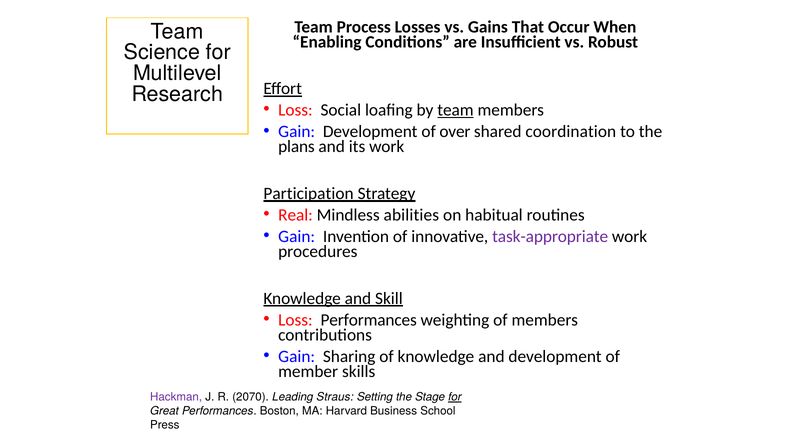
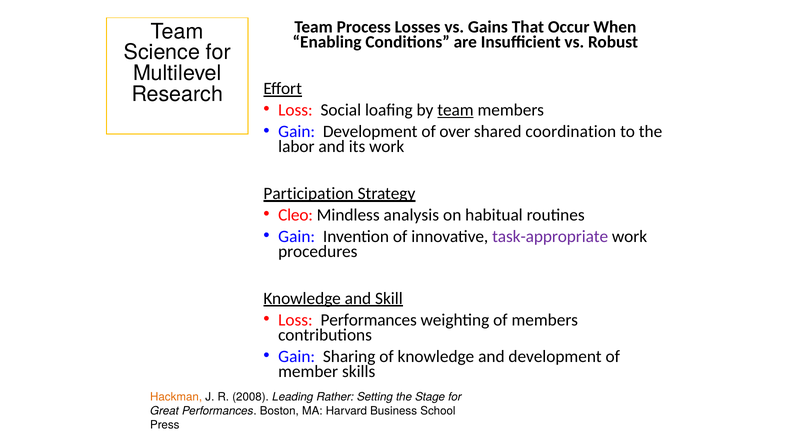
plans: plans -> labor
Real: Real -> Cleo
abilities: abilities -> analysis
Hackman colour: purple -> orange
2070: 2070 -> 2008
Straus: Straus -> Rather
for at (455, 397) underline: present -> none
